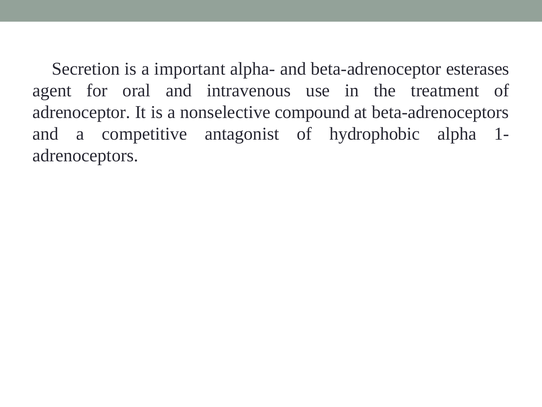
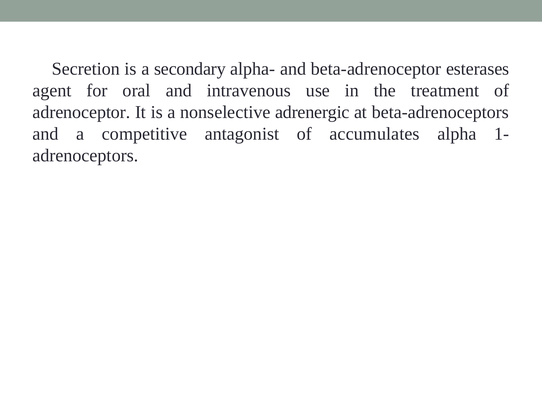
important: important -> secondary
compound: compound -> adrenergic
hydrophobic: hydrophobic -> accumulates
